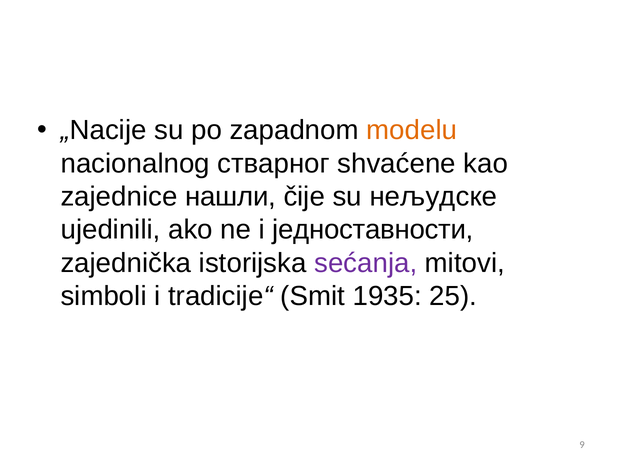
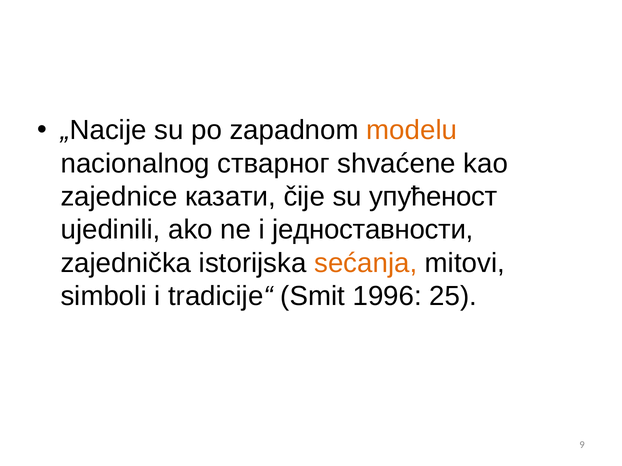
нашли: нашли -> казати
нељудске: нељудске -> упућеност
sećanja colour: purple -> orange
1935: 1935 -> 1996
